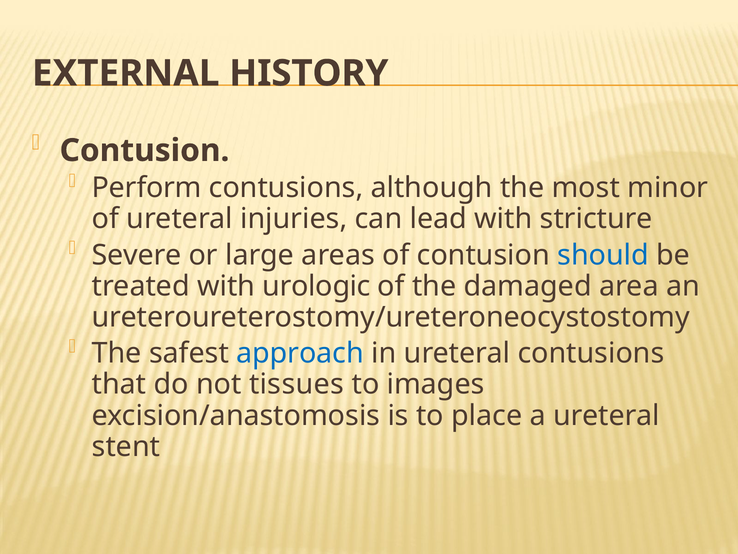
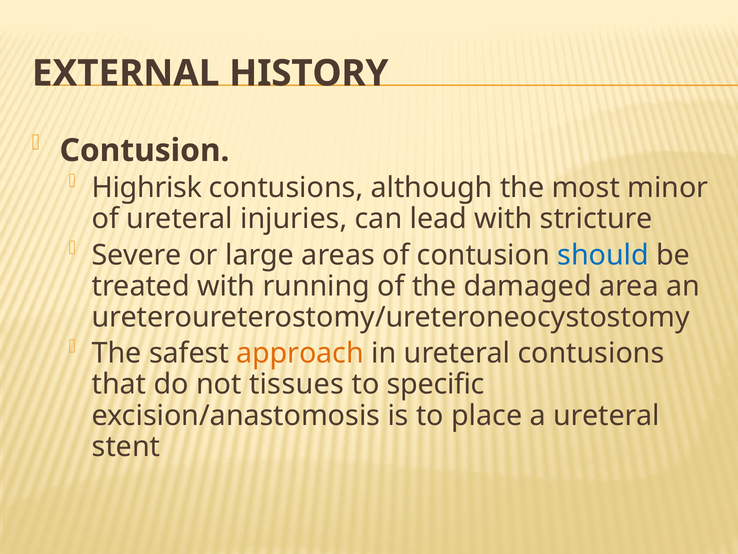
Perform: Perform -> Highrisk
urologic: urologic -> running
approach colour: blue -> orange
images: images -> specific
